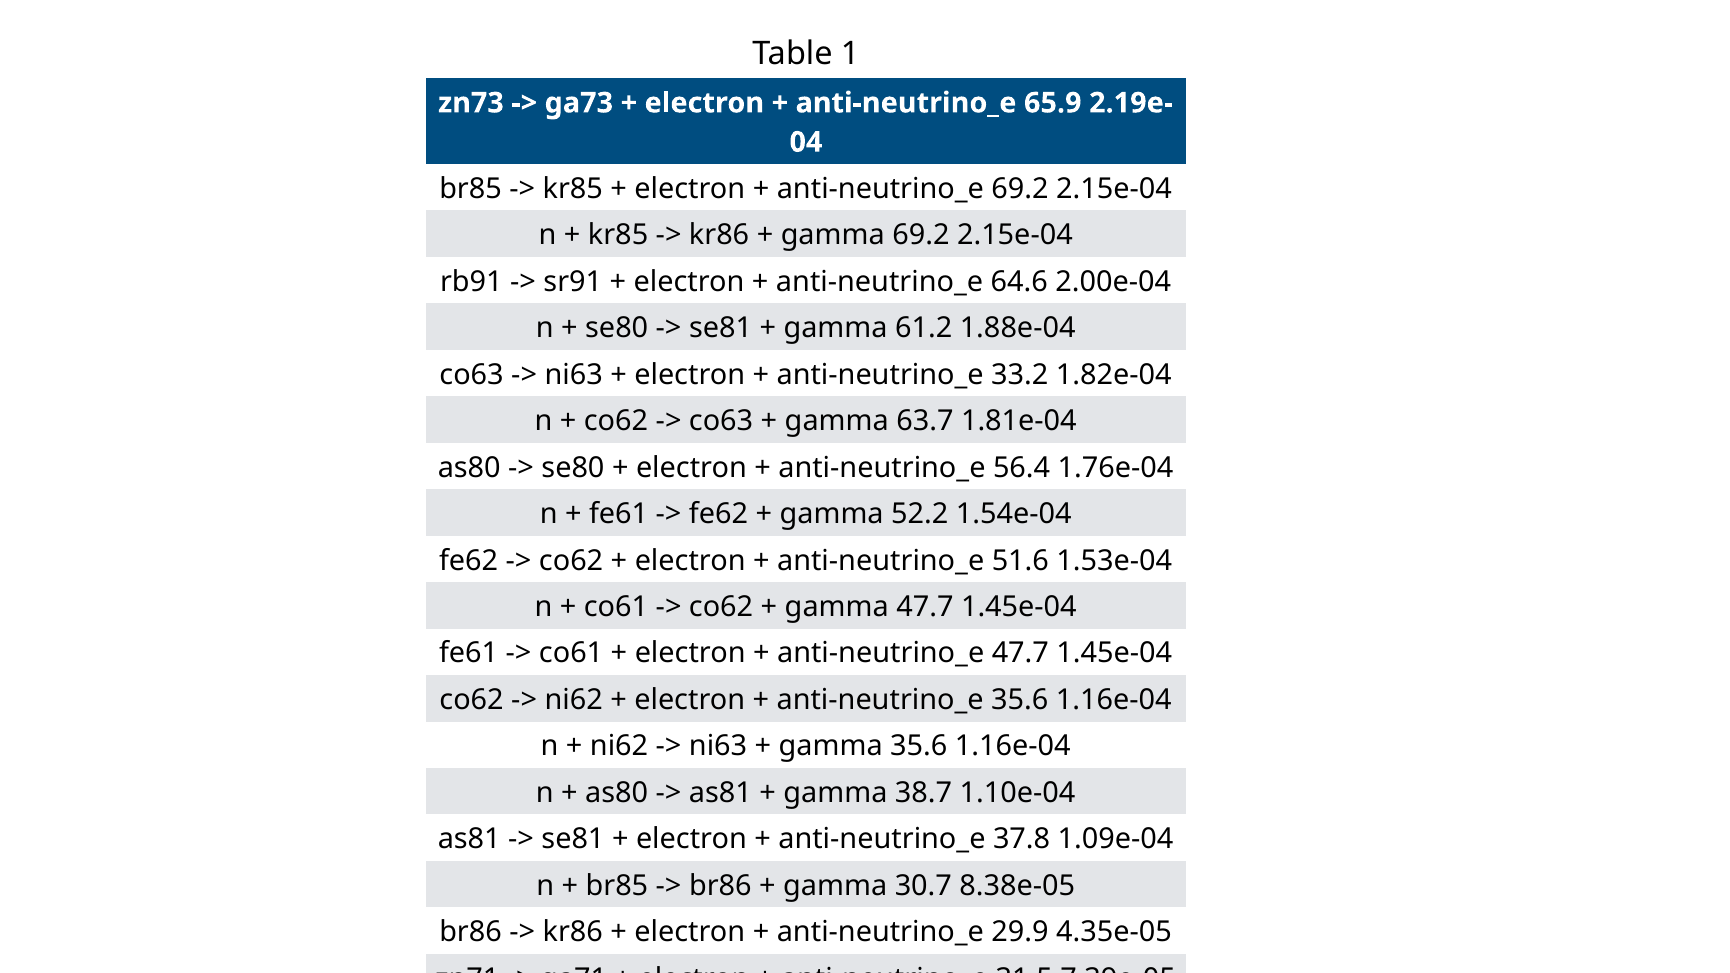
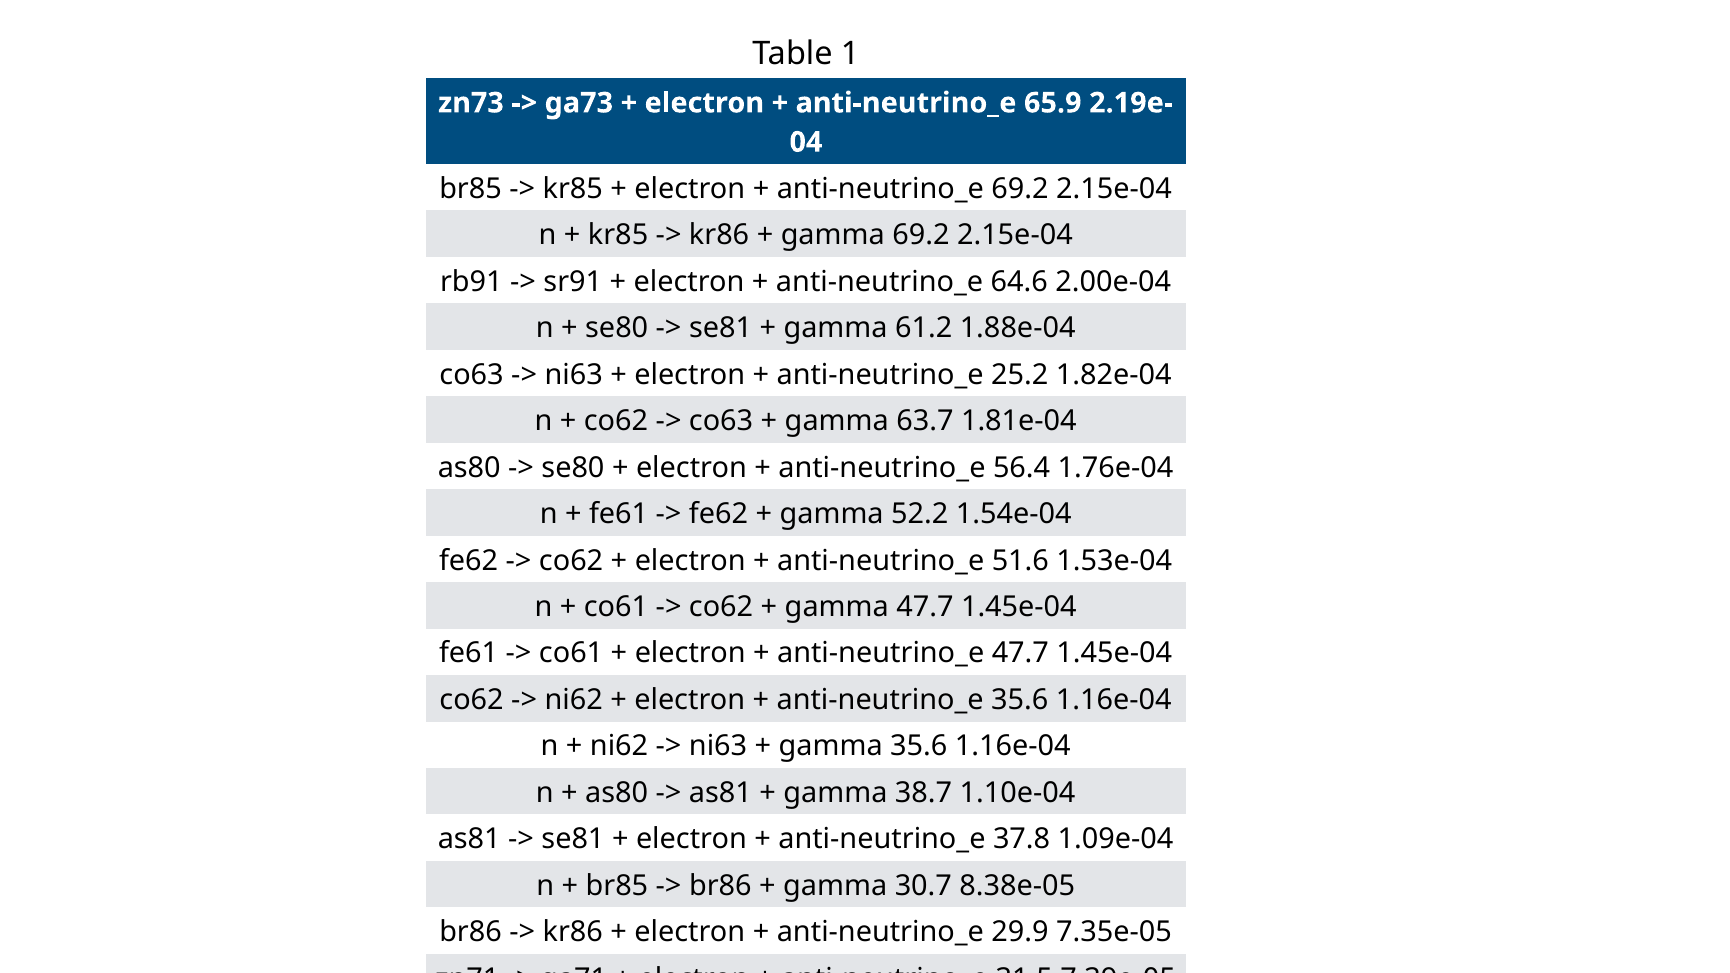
33.2: 33.2 -> 25.2
4.35e-05: 4.35e-05 -> 7.35e-05
